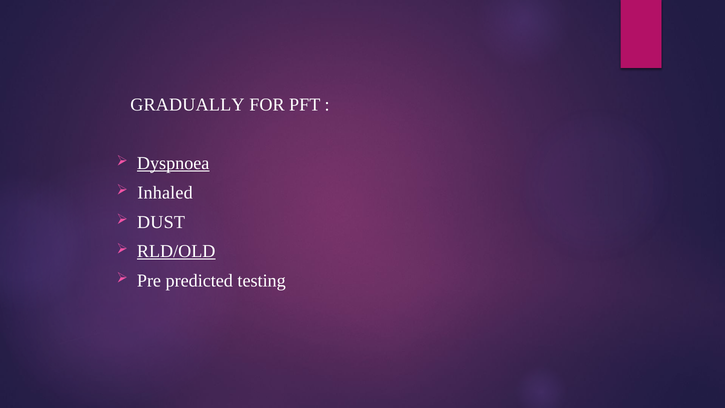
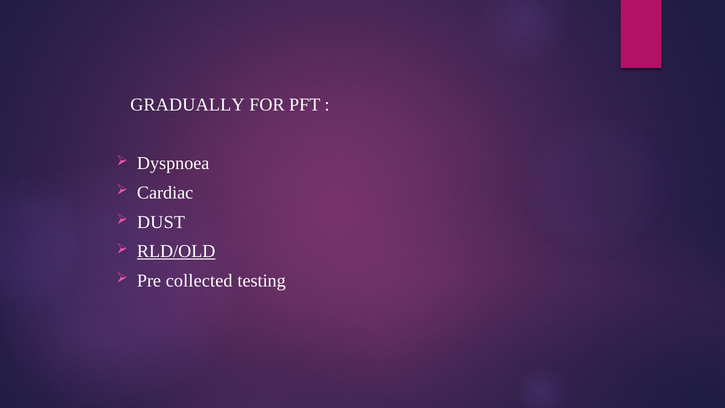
Dyspnoea underline: present -> none
Inhaled: Inhaled -> Cardiac
predicted: predicted -> collected
